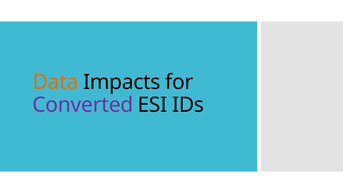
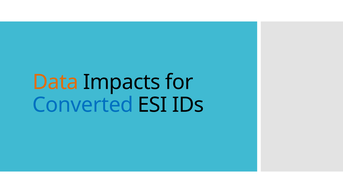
Converted colour: purple -> blue
